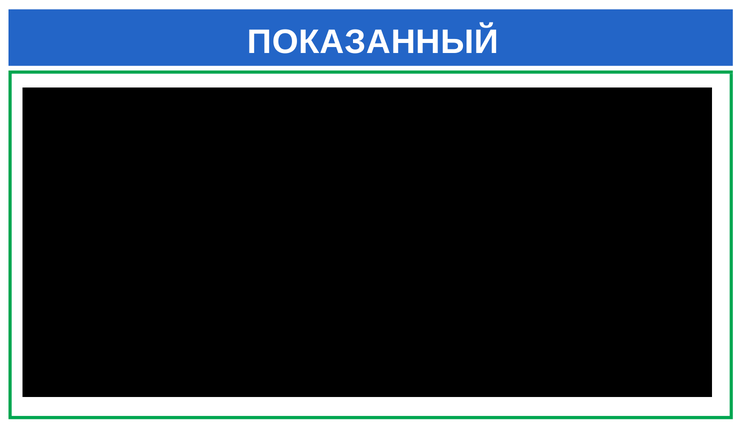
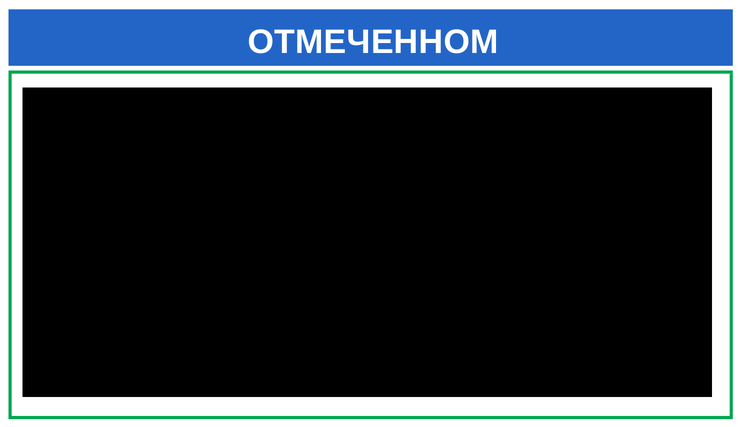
ПОКАЗАННЫЙ: ПОКАЗАННЫЙ -> ОТМЕЧЕННОМ
